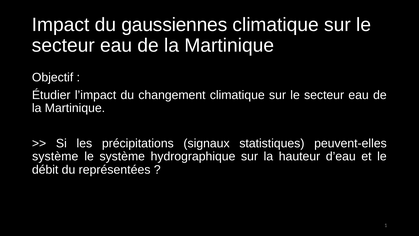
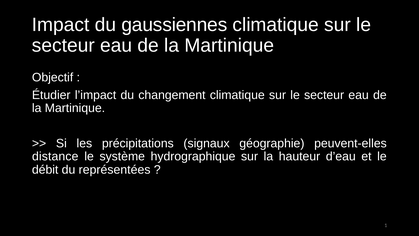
statistiques: statistiques -> géographie
système at (55, 156): système -> distance
